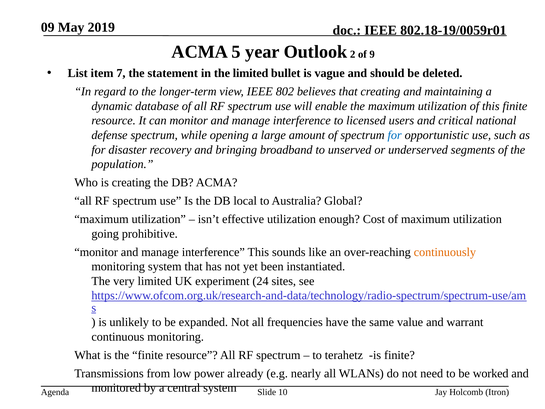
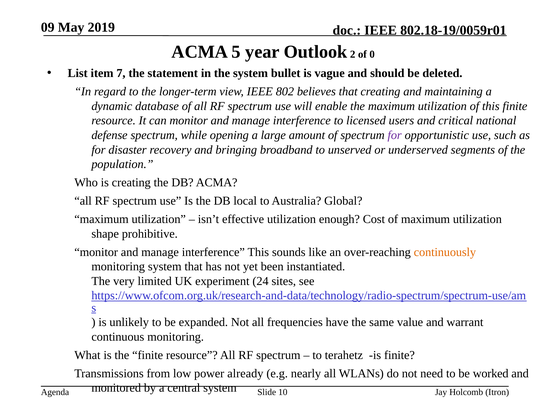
9: 9 -> 0
the limited: limited -> system
for at (395, 135) colour: blue -> purple
going: going -> shape
